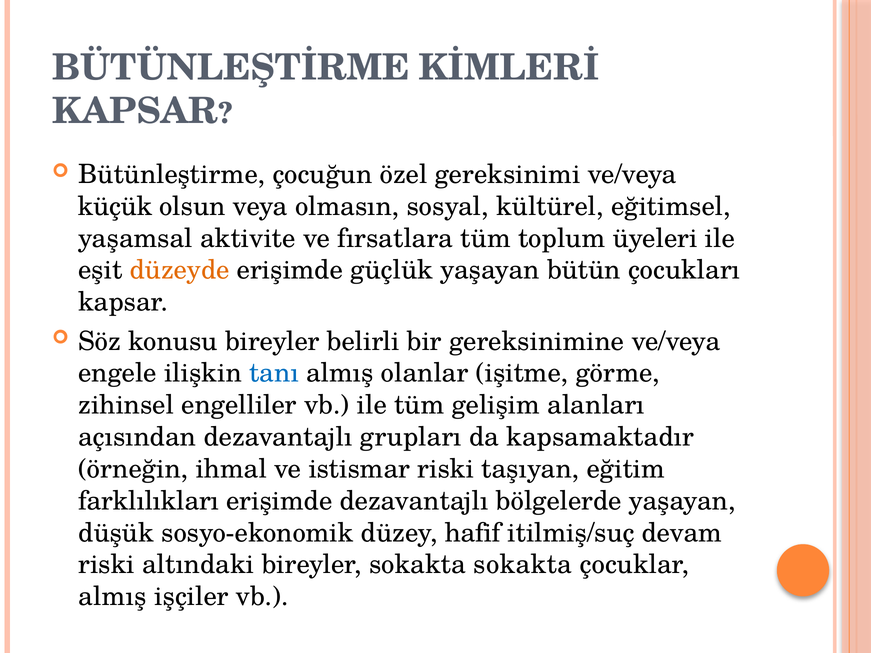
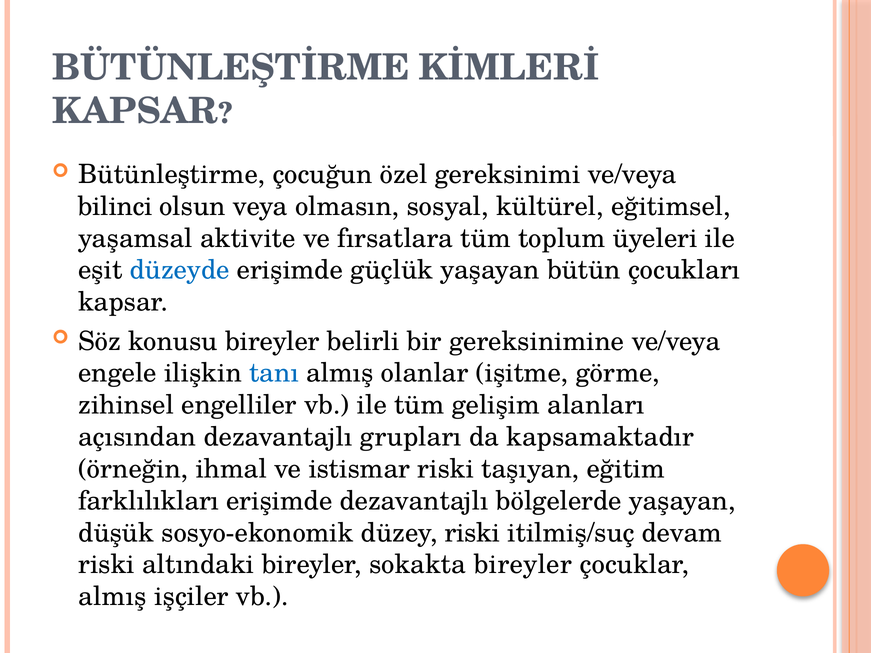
küçük: küçük -> bilinci
düzeyde colour: orange -> blue
düzey hafif: hafif -> riski
sokakta sokakta: sokakta -> bireyler
